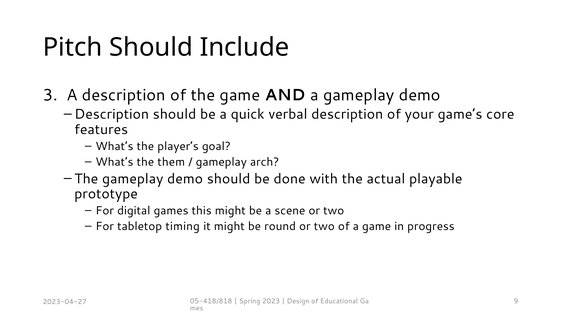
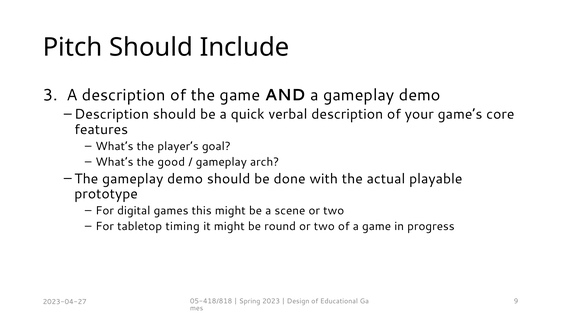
them: them -> good
